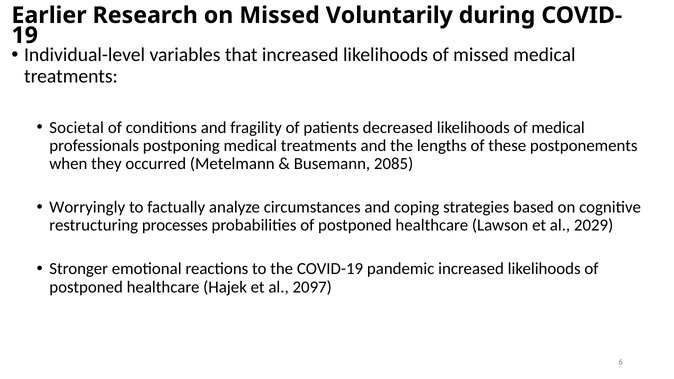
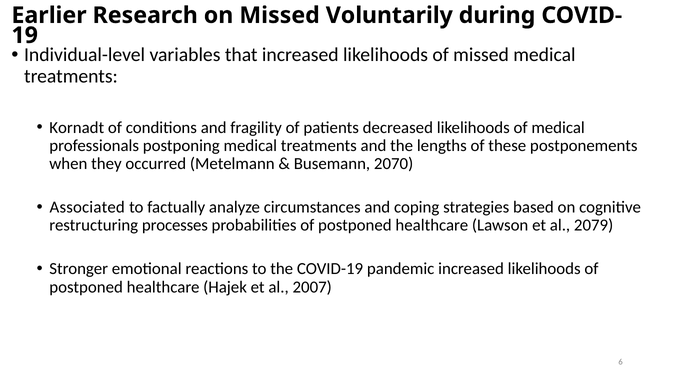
Societal: Societal -> Kornadt
2085: 2085 -> 2070
Worryingly: Worryingly -> Associated
2029: 2029 -> 2079
2097: 2097 -> 2007
